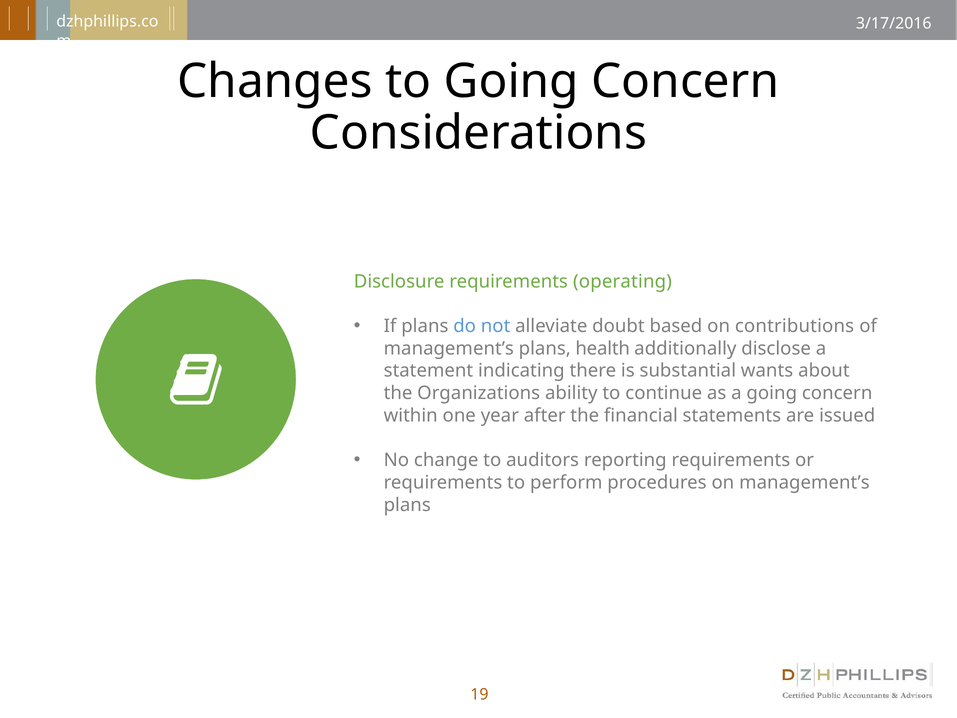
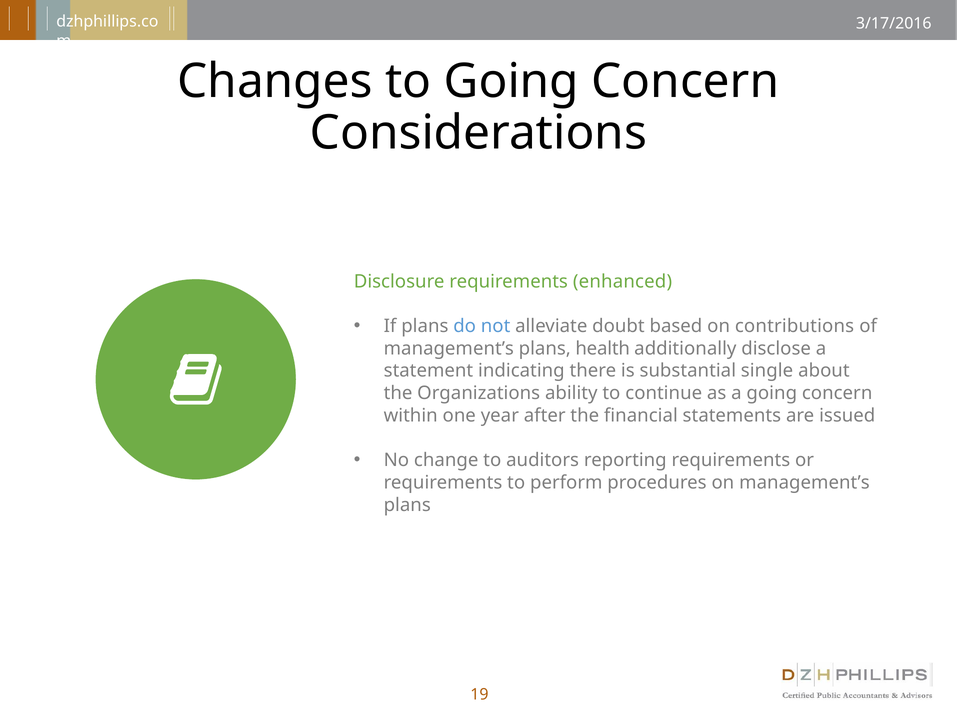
operating: operating -> enhanced
wants: wants -> single
